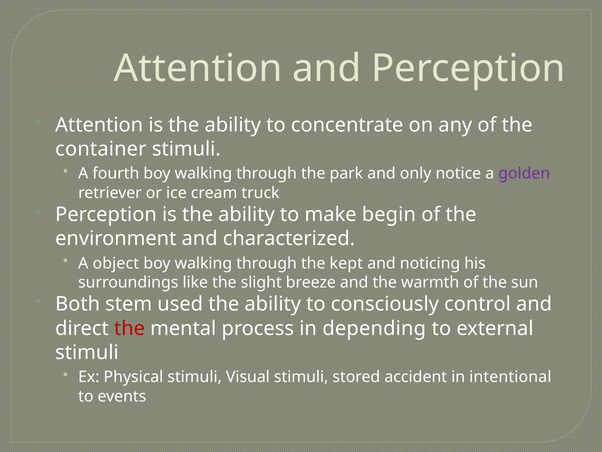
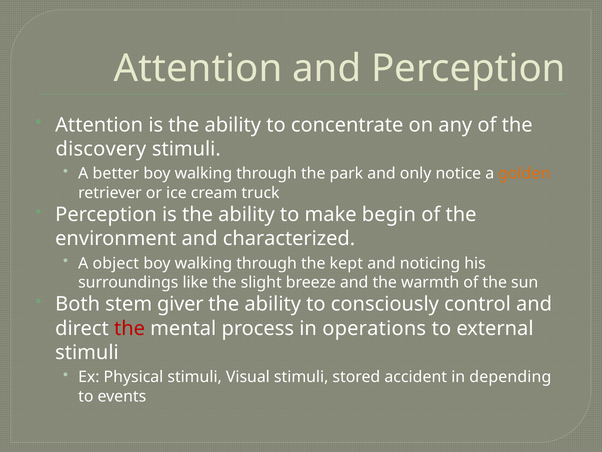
container: container -> discovery
fourth: fourth -> better
golden colour: purple -> orange
used: used -> giver
depending: depending -> operations
intentional: intentional -> depending
